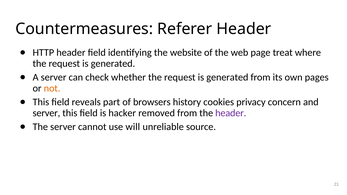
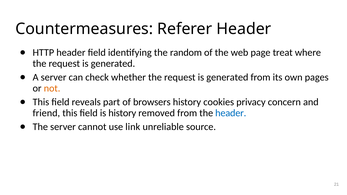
website: website -> random
server at (46, 113): server -> friend
is hacker: hacker -> history
header at (231, 113) colour: purple -> blue
will: will -> link
